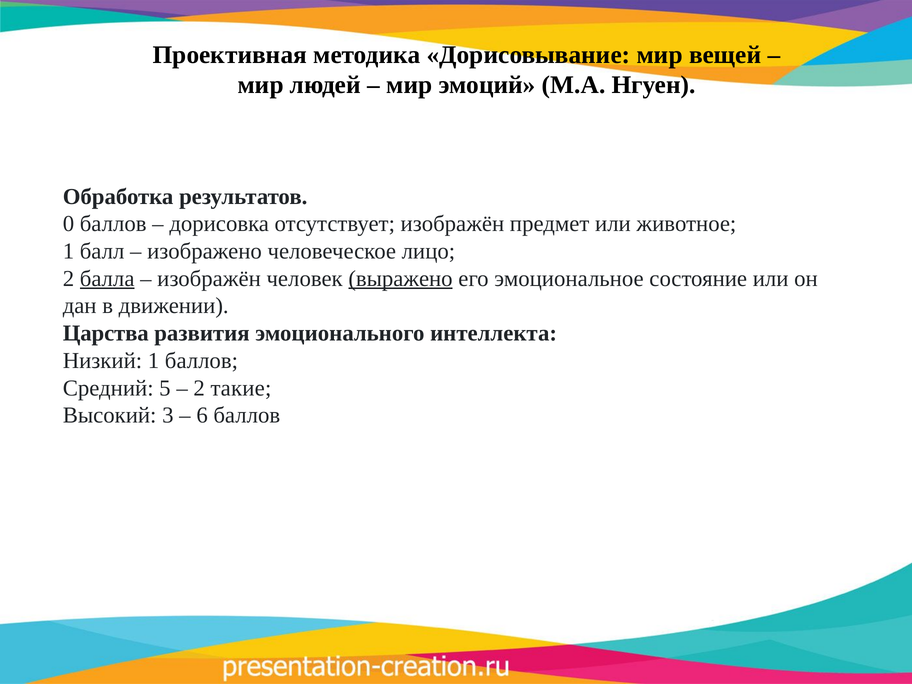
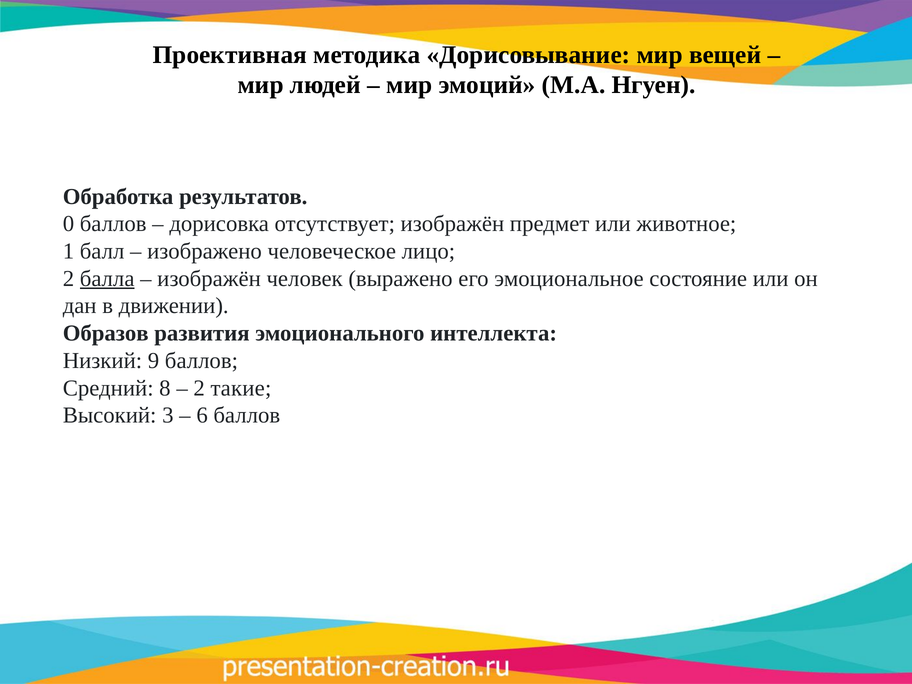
выражено underline: present -> none
Царства: Царства -> Образов
Низкий 1: 1 -> 9
5: 5 -> 8
